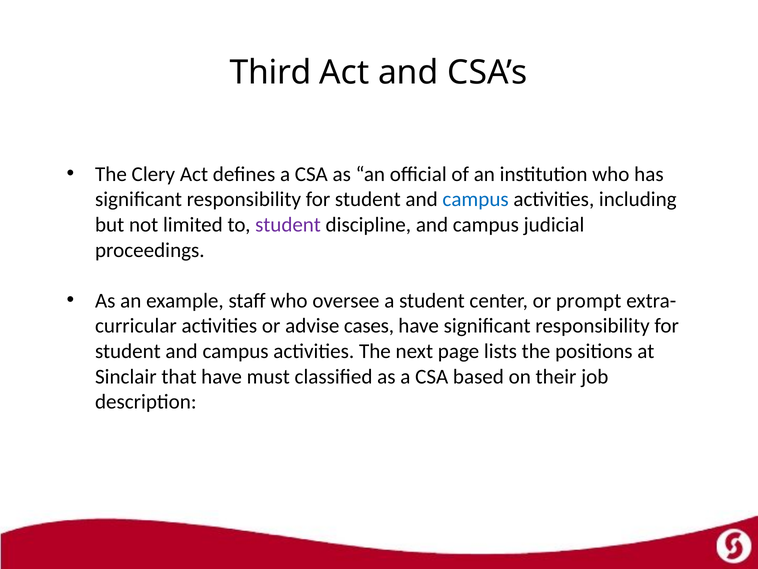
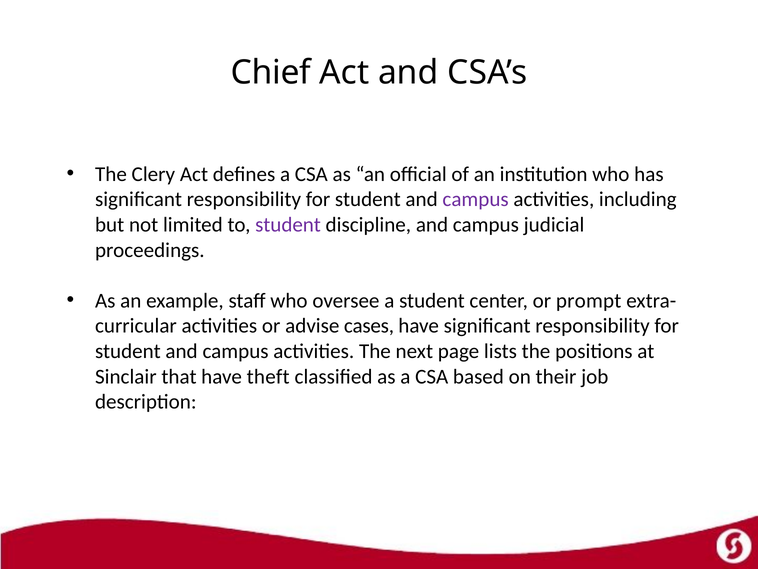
Third: Third -> Chief
campus at (476, 199) colour: blue -> purple
must: must -> theft
